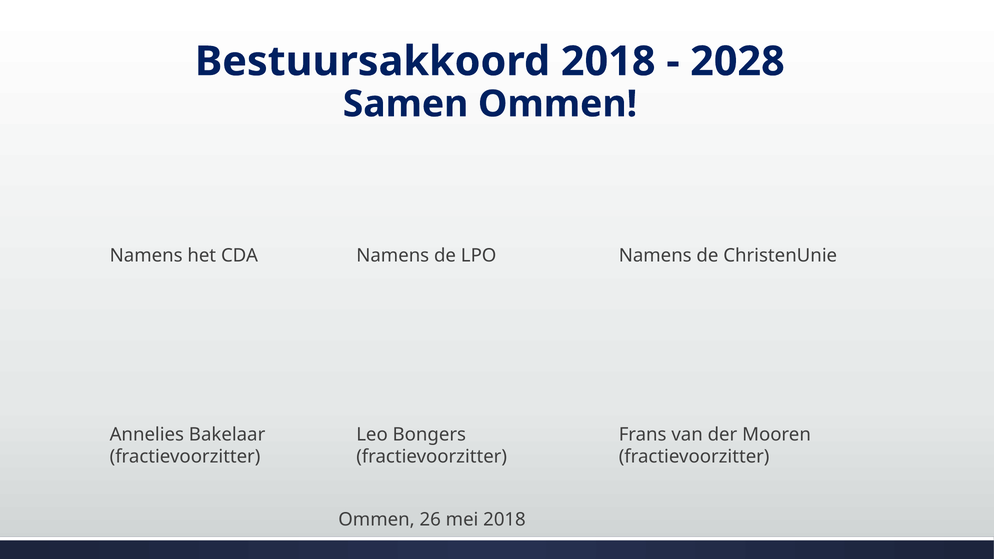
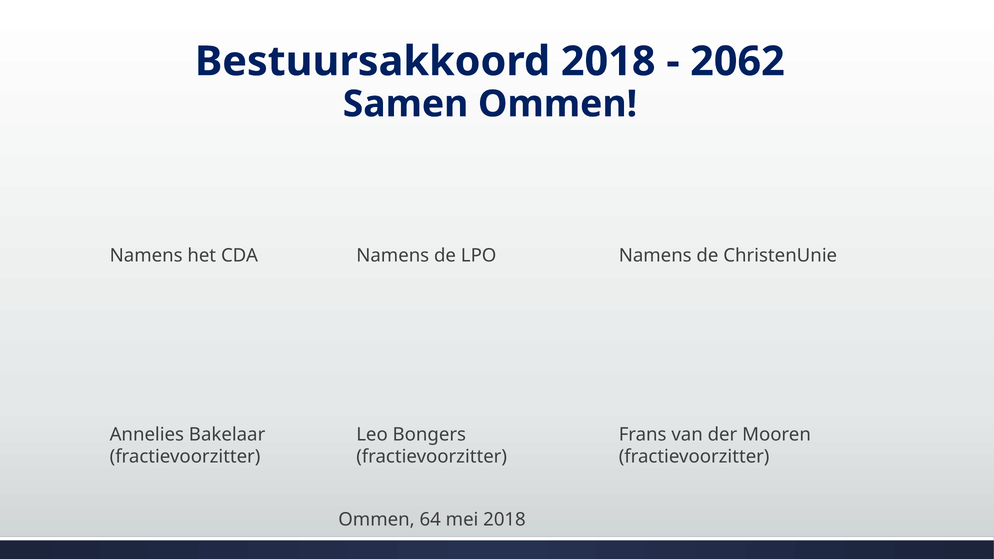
2028: 2028 -> 2062
26: 26 -> 64
